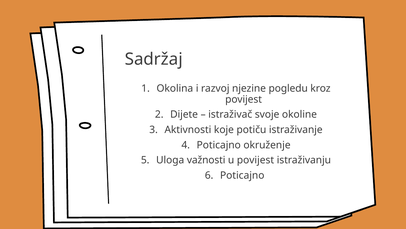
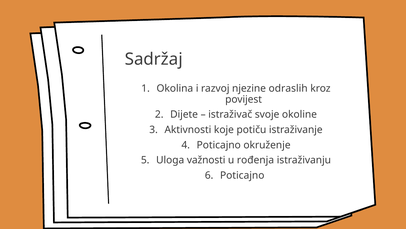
pogledu: pogledu -> odraslih
u povijest: povijest -> rođenja
